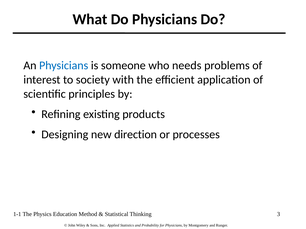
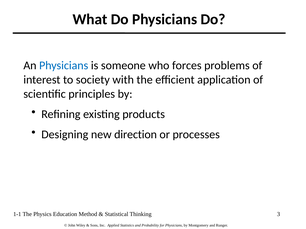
needs: needs -> forces
